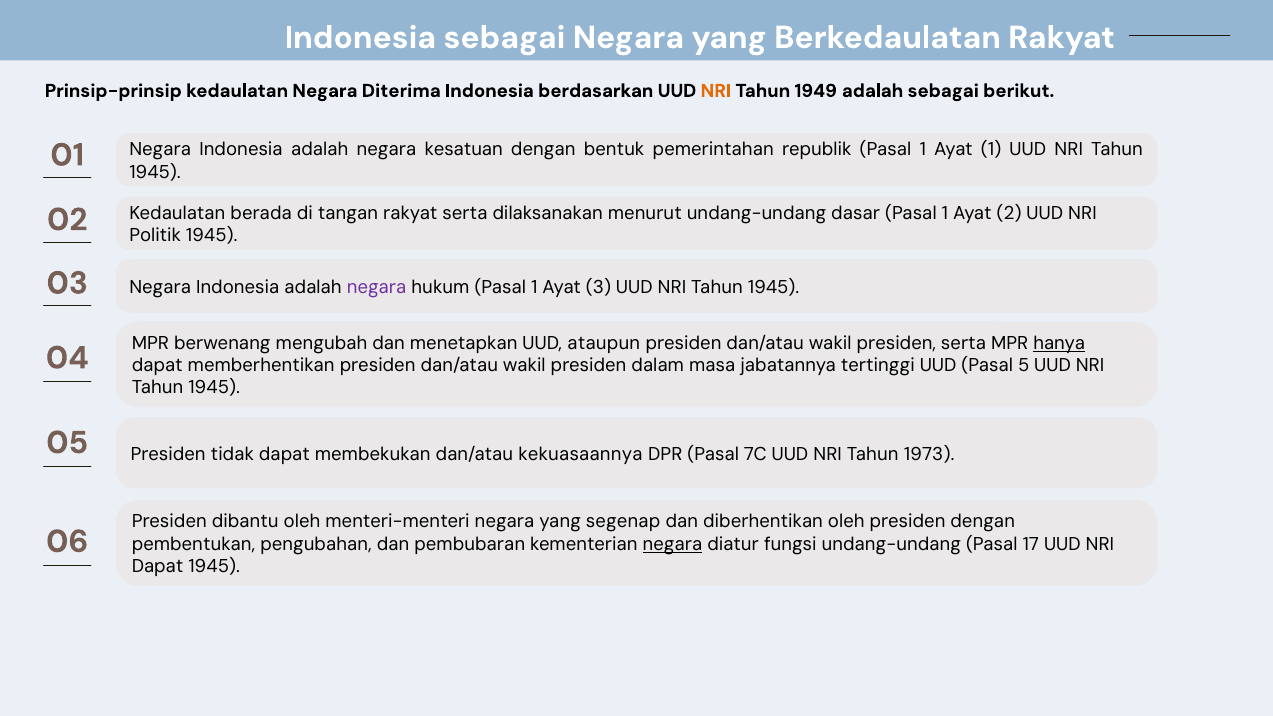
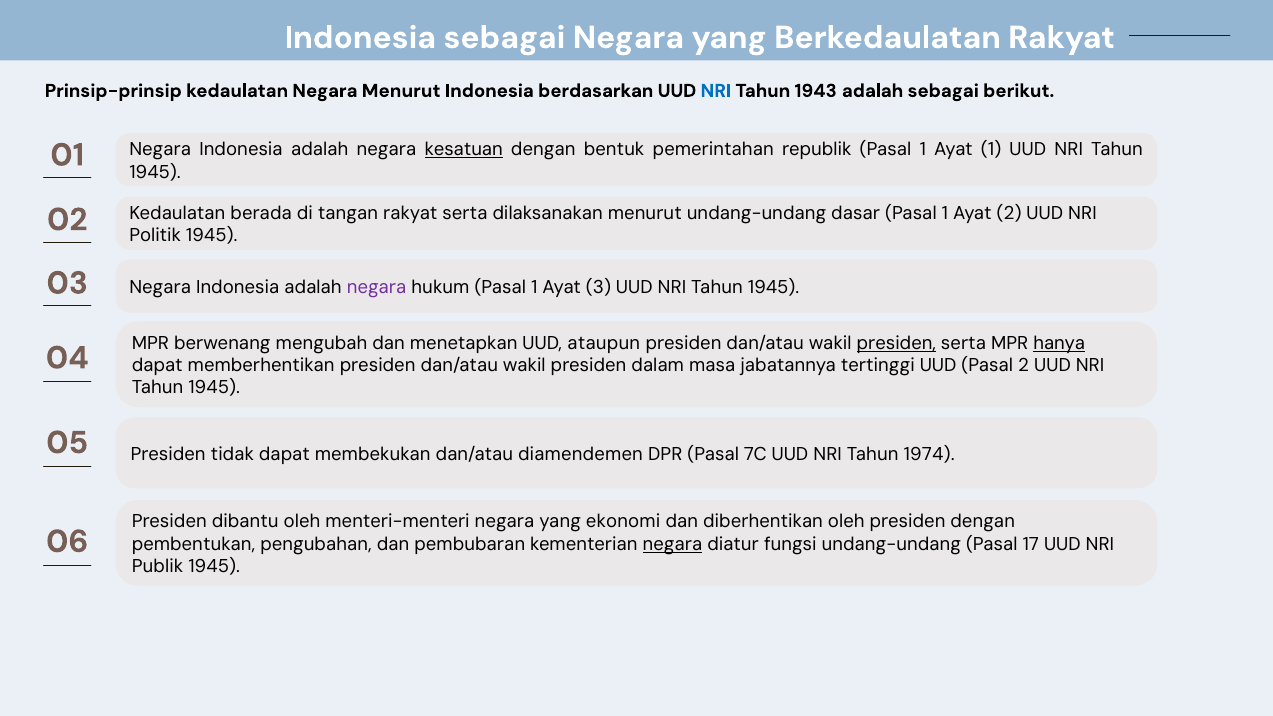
Negara Diterima: Diterima -> Menurut
NRI at (716, 91) colour: orange -> blue
1949: 1949 -> 1943
kesatuan underline: none -> present
presiden at (896, 343) underline: none -> present
Pasal 5: 5 -> 2
kekuasaannya: kekuasaannya -> diamendemen
1973: 1973 -> 1974
segenap: segenap -> ekonomi
Dapat at (158, 566): Dapat -> Publik
